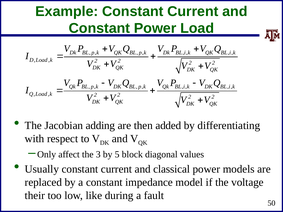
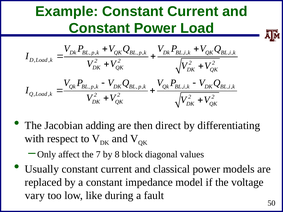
added: added -> direct
3: 3 -> 7
5: 5 -> 8
their: their -> vary
